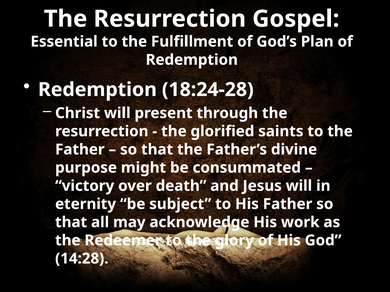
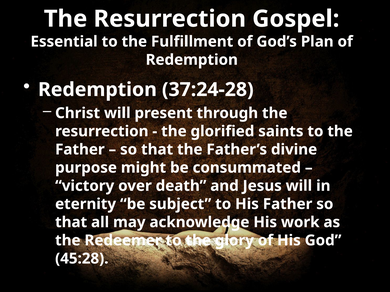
18:24-28: 18:24-28 -> 37:24-28
14:28: 14:28 -> 45:28
